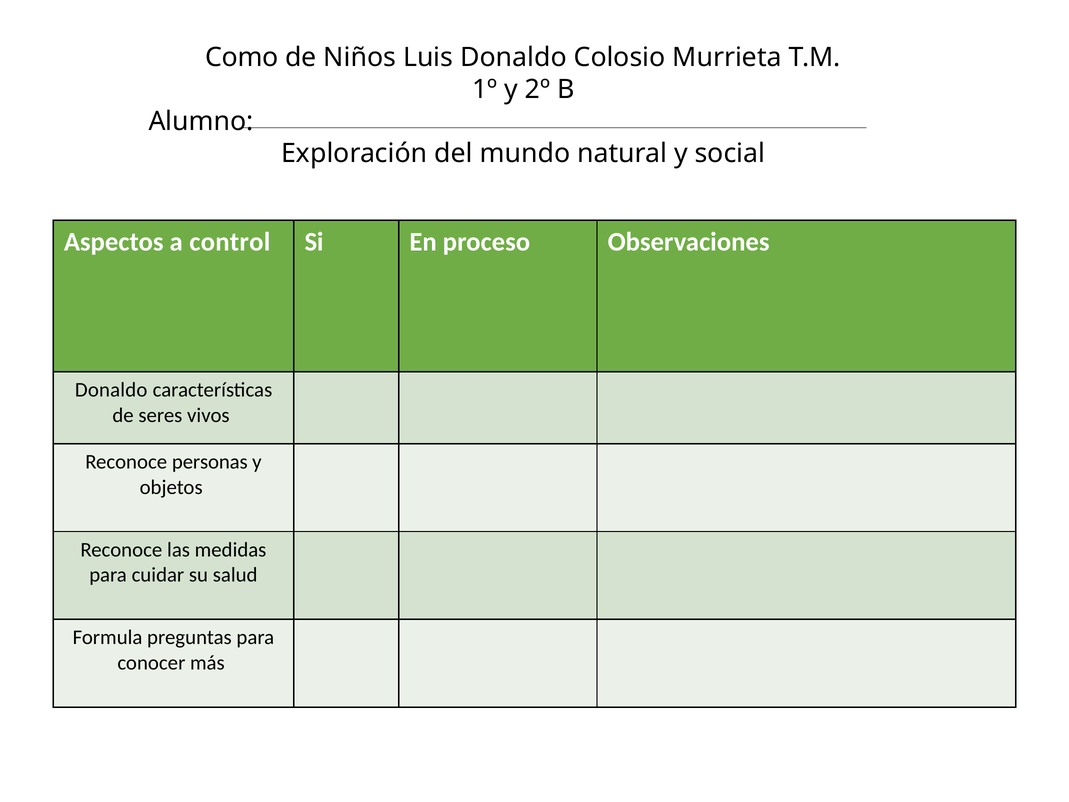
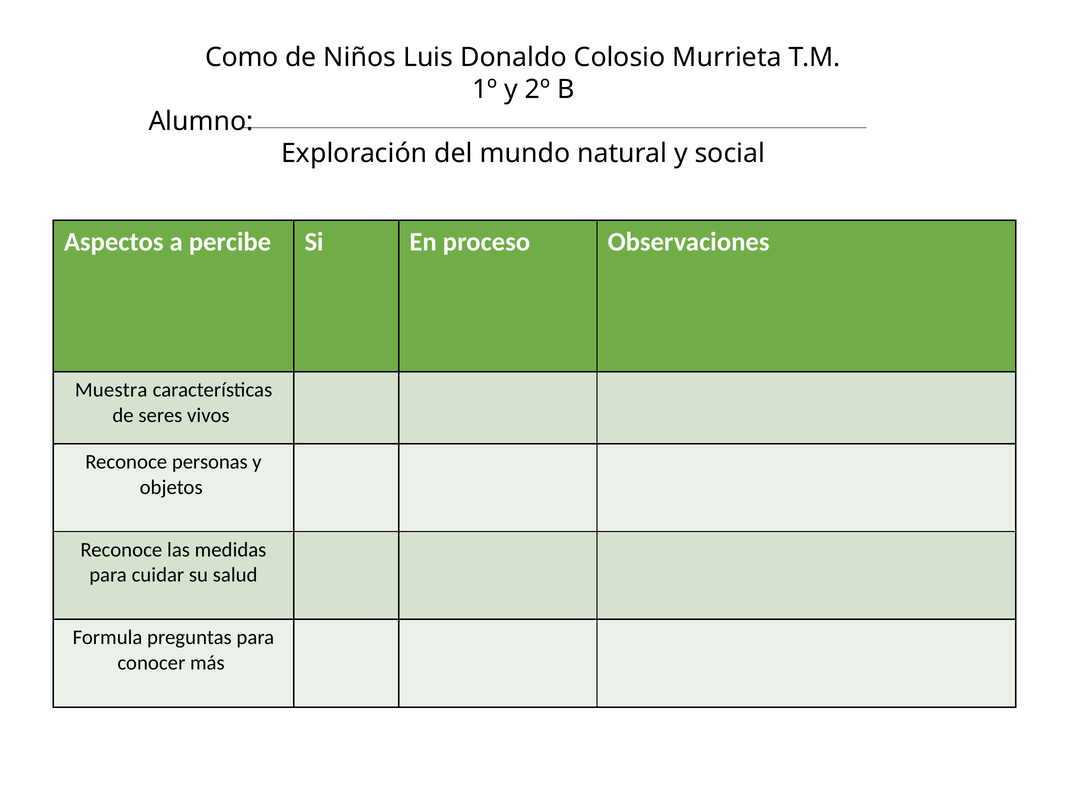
control: control -> percibe
Donaldo at (111, 390): Donaldo -> Muestra
